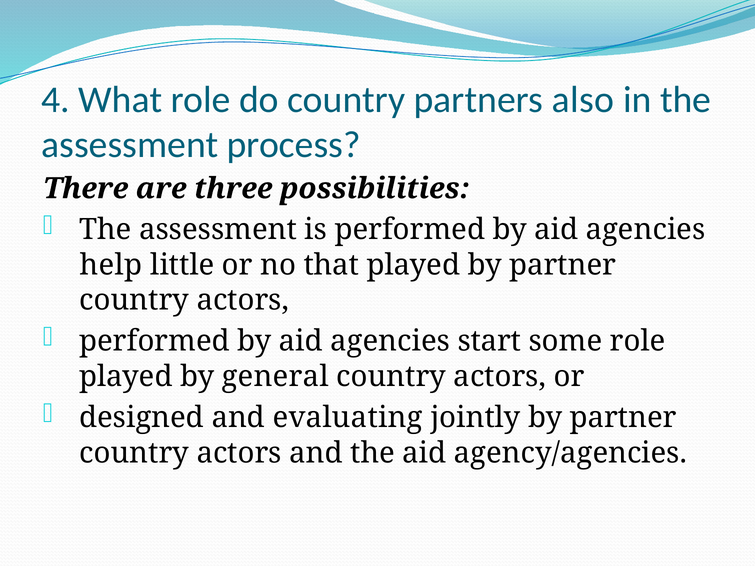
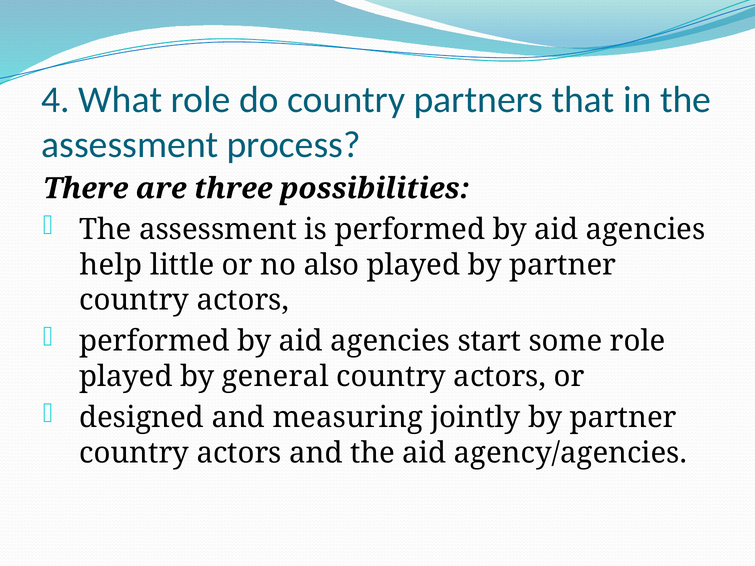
also: also -> that
that: that -> also
evaluating: evaluating -> measuring
